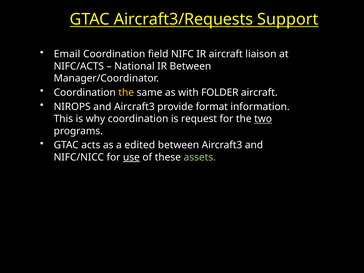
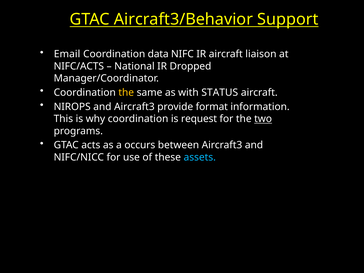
Aircraft3/Requests: Aircraft3/Requests -> Aircraft3/Behavior
field: field -> data
IR Between: Between -> Dropped
FOLDER: FOLDER -> STATUS
edited: edited -> occurs
use underline: present -> none
assets colour: light green -> light blue
